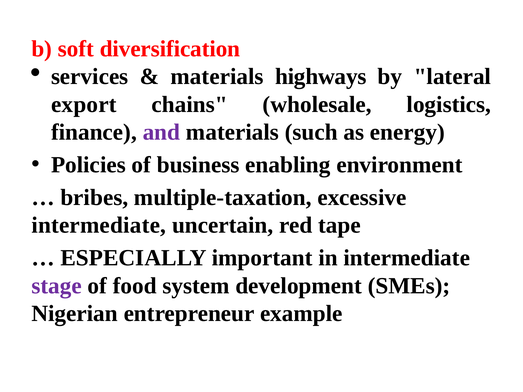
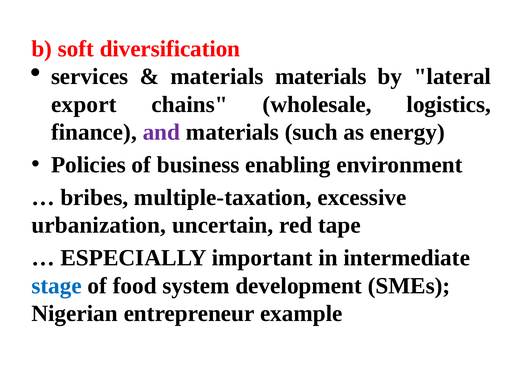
materials highways: highways -> materials
intermediate at (99, 225): intermediate -> urbanization
stage colour: purple -> blue
